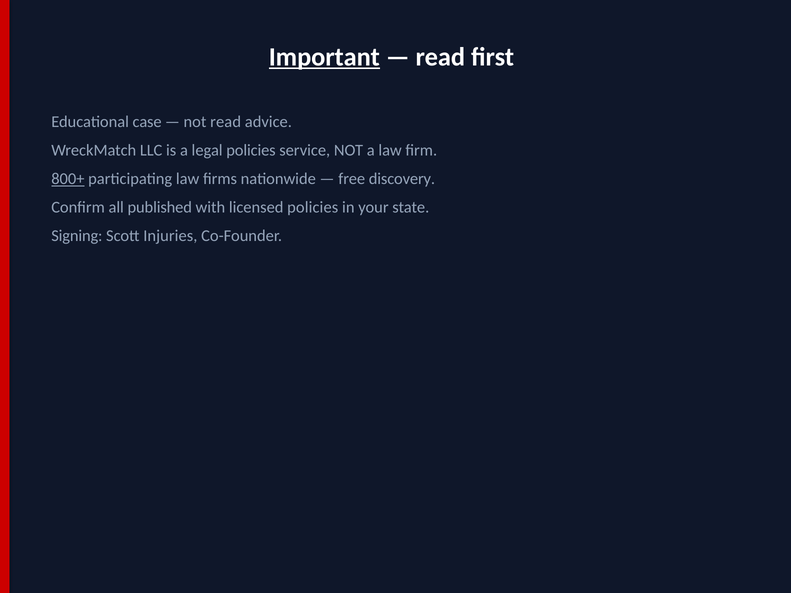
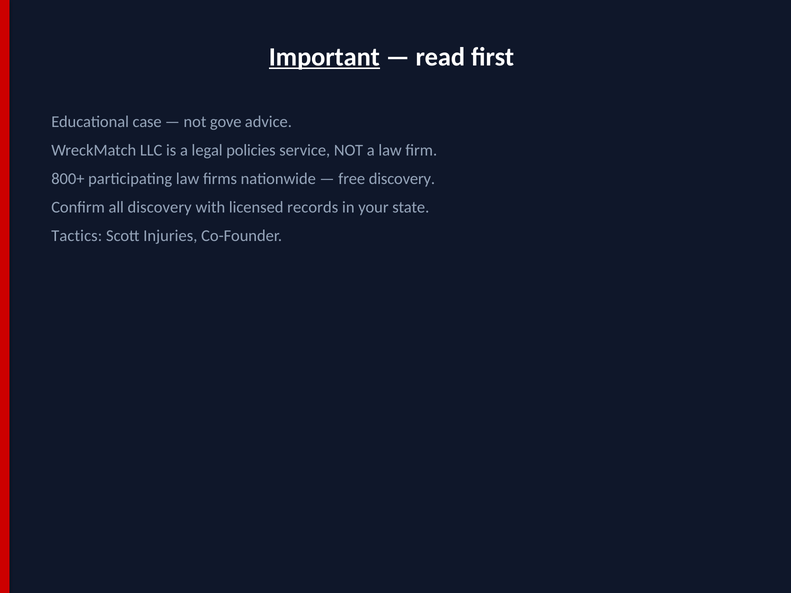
not read: read -> gove
800+ underline: present -> none
all published: published -> discovery
licensed policies: policies -> records
Signing: Signing -> Tactics
